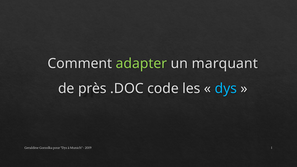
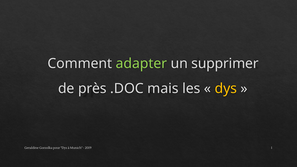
marquant: marquant -> supprimer
code: code -> mais
dys at (226, 89) colour: light blue -> yellow
